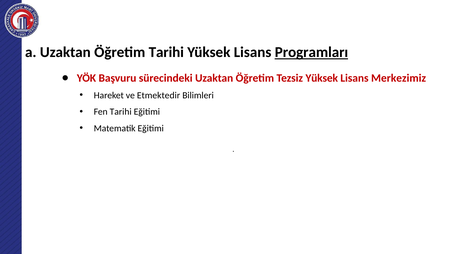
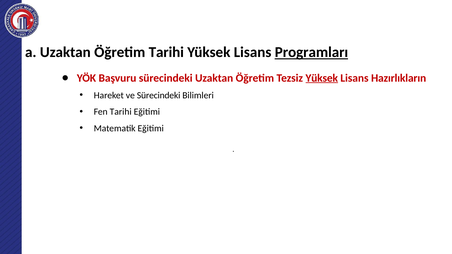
Yüksek at (322, 78) underline: none -> present
Merkezimiz: Merkezimiz -> Hazırlıkların
ve Etmektedir: Etmektedir -> Sürecindeki
